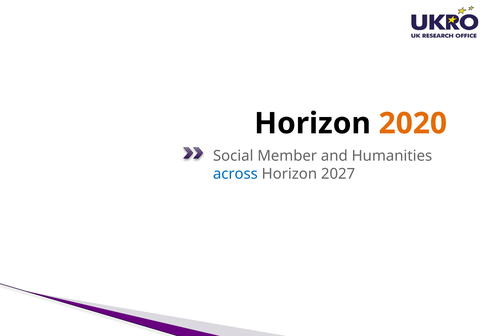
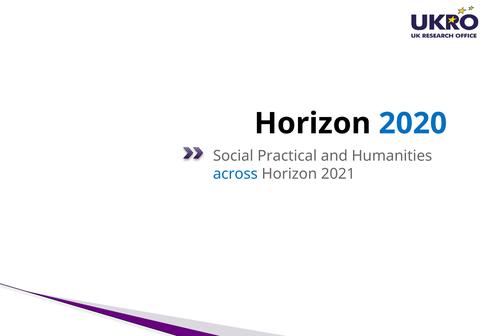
2020 colour: orange -> blue
Member: Member -> Practical
2027: 2027 -> 2021
